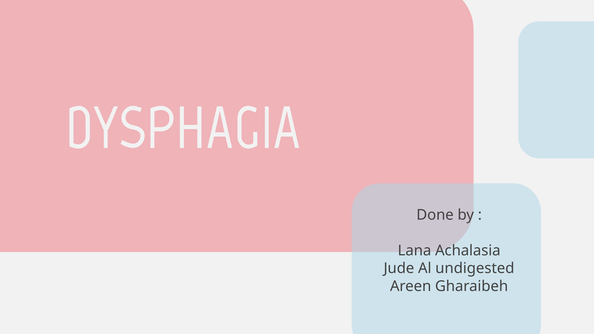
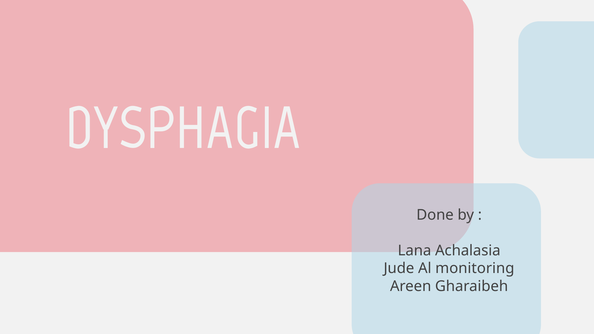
undigested: undigested -> monitoring
